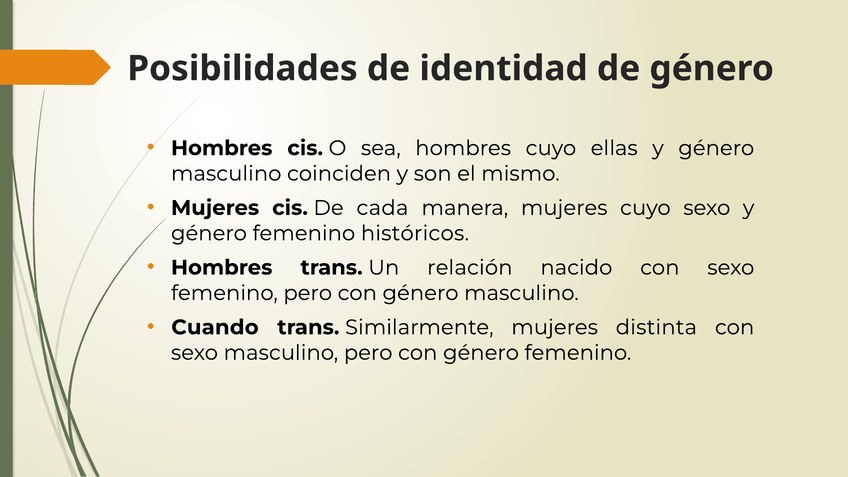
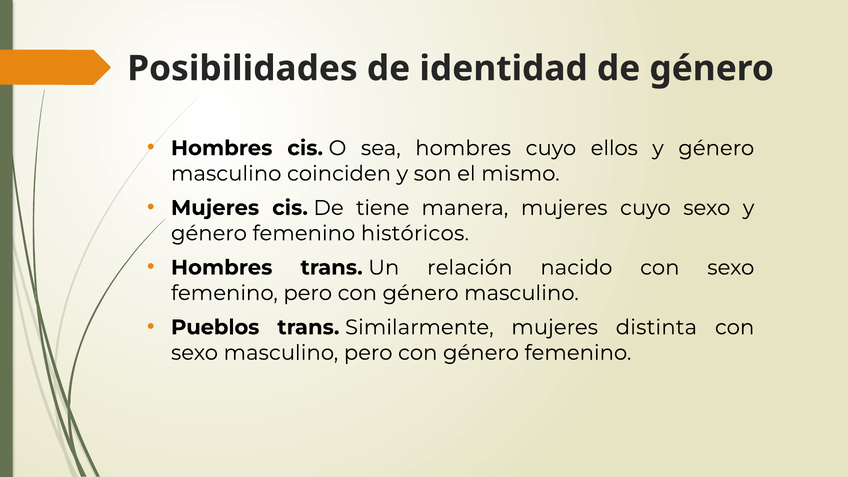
ellas: ellas -> ellos
cada: cada -> tiene
Cuando: Cuando -> Pueblos
